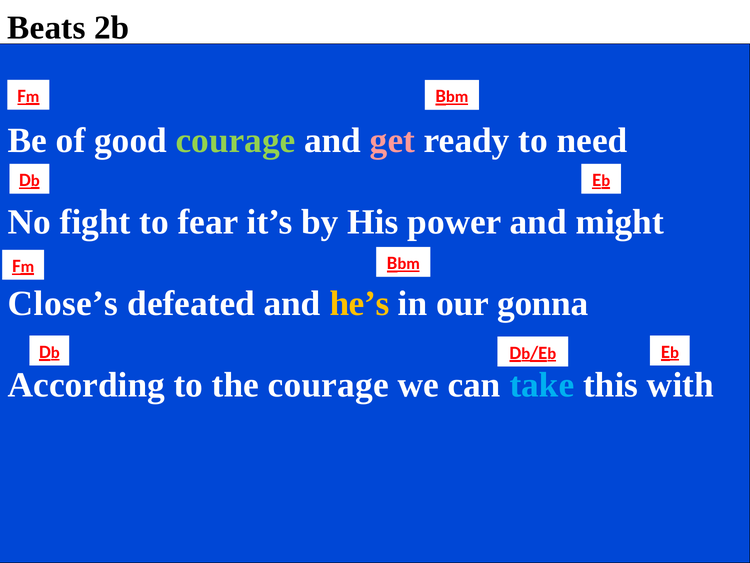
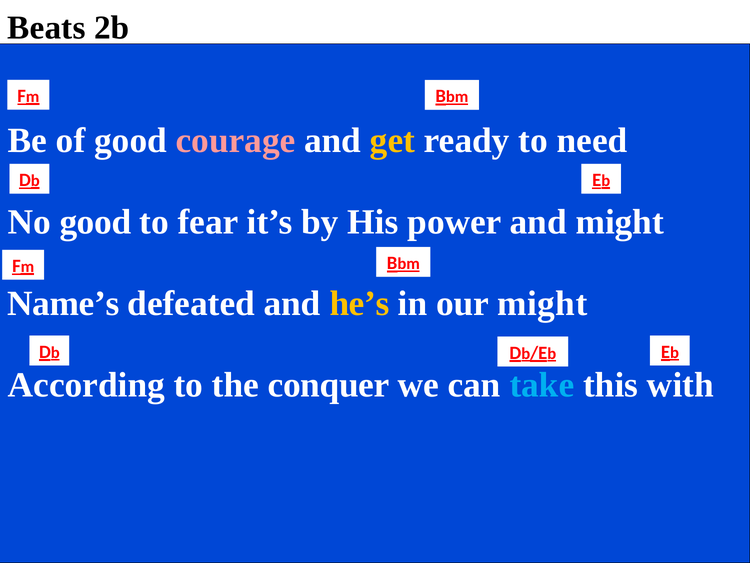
courage at (236, 140) colour: light green -> pink
get colour: pink -> yellow
No fight: fight -> good
Close’s: Close’s -> Name’s
our gonna: gonna -> might
the courage: courage -> conquer
